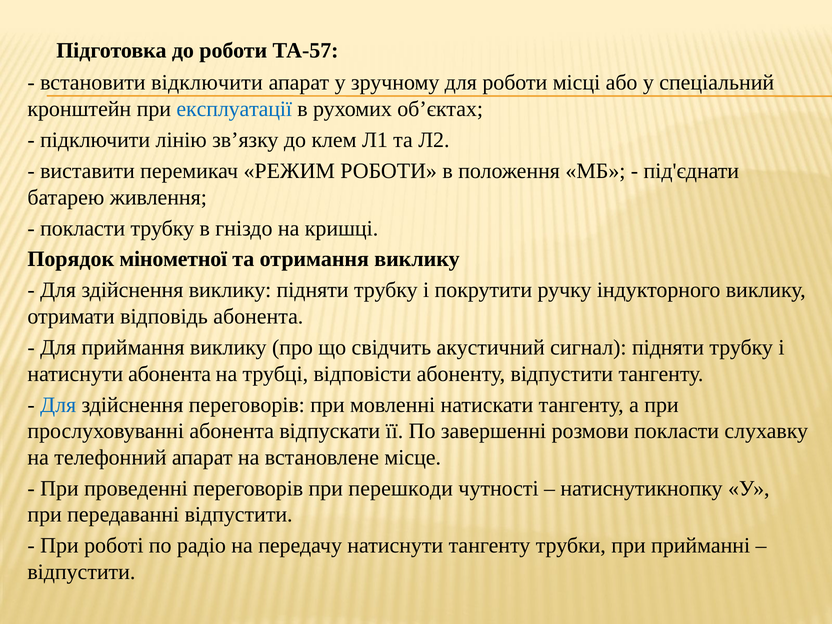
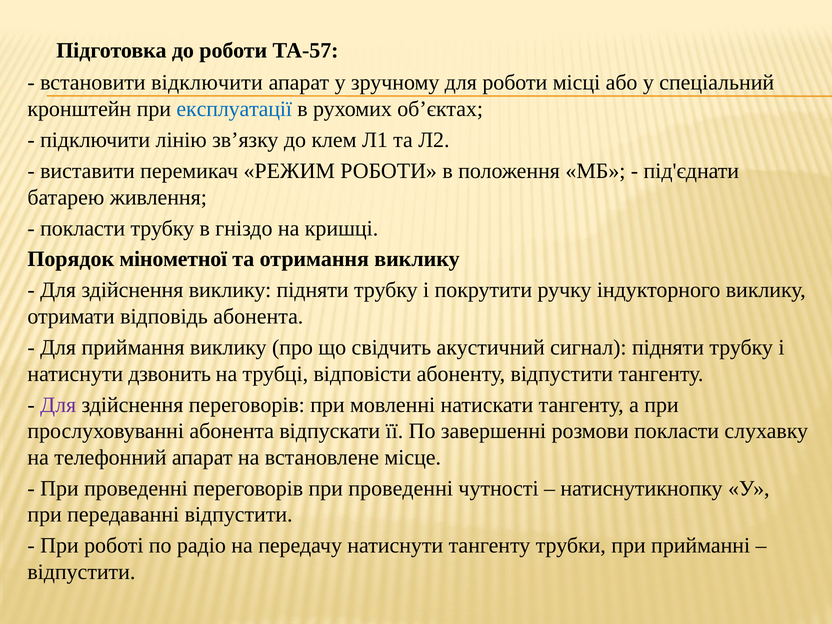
натиснути абонента: абонента -> дзвонить
Для at (58, 405) colour: blue -> purple
переговорів при перешкоди: перешкоди -> проведенні
